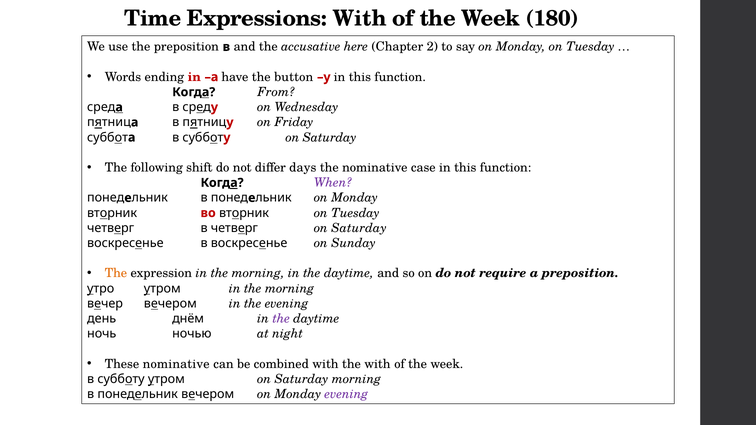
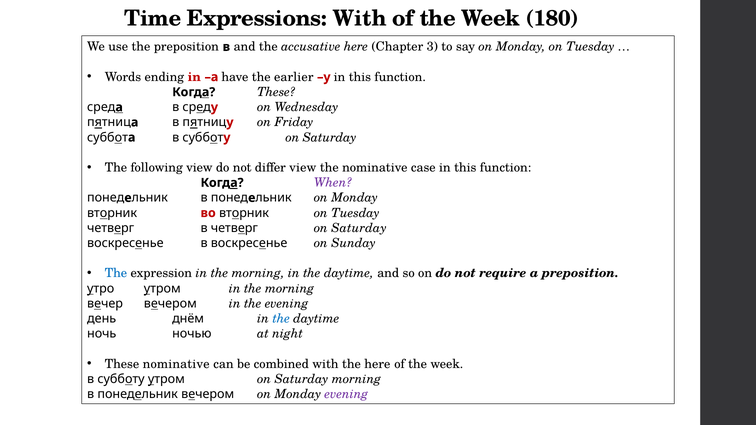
2: 2 -> 3
button: button -> earlier
Когда From: From -> These
following shift: shift -> view
differ days: days -> view
The at (116, 273) colour: orange -> blue
the at (281, 319) colour: purple -> blue
the with: with -> here
